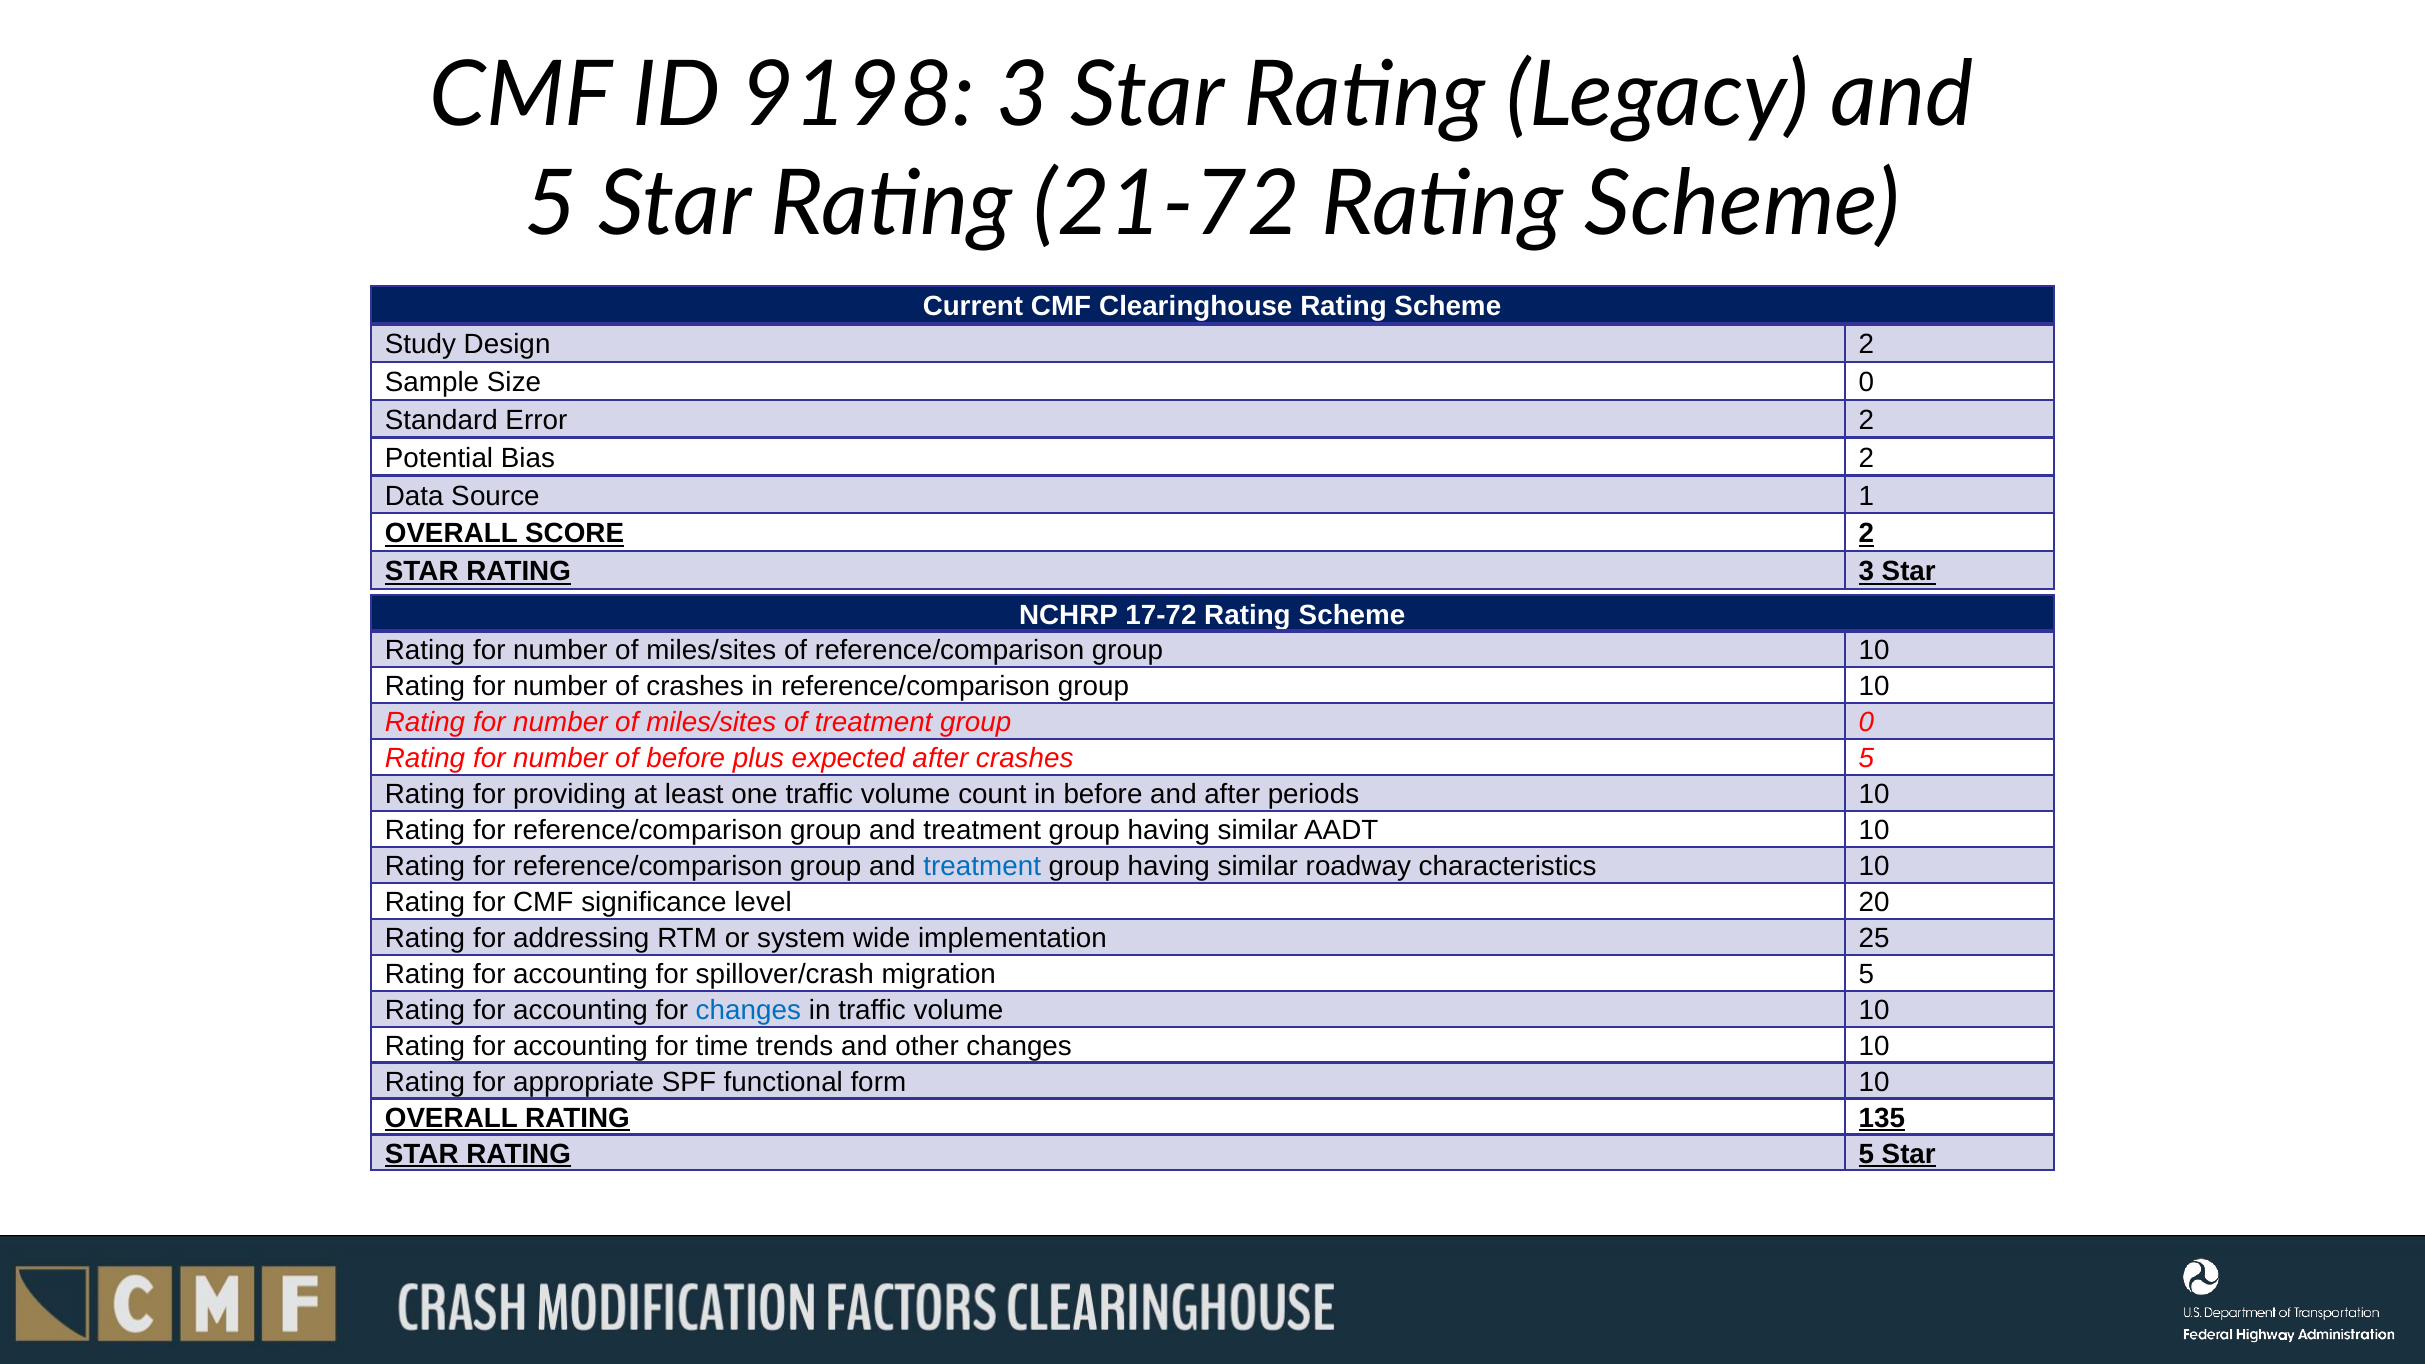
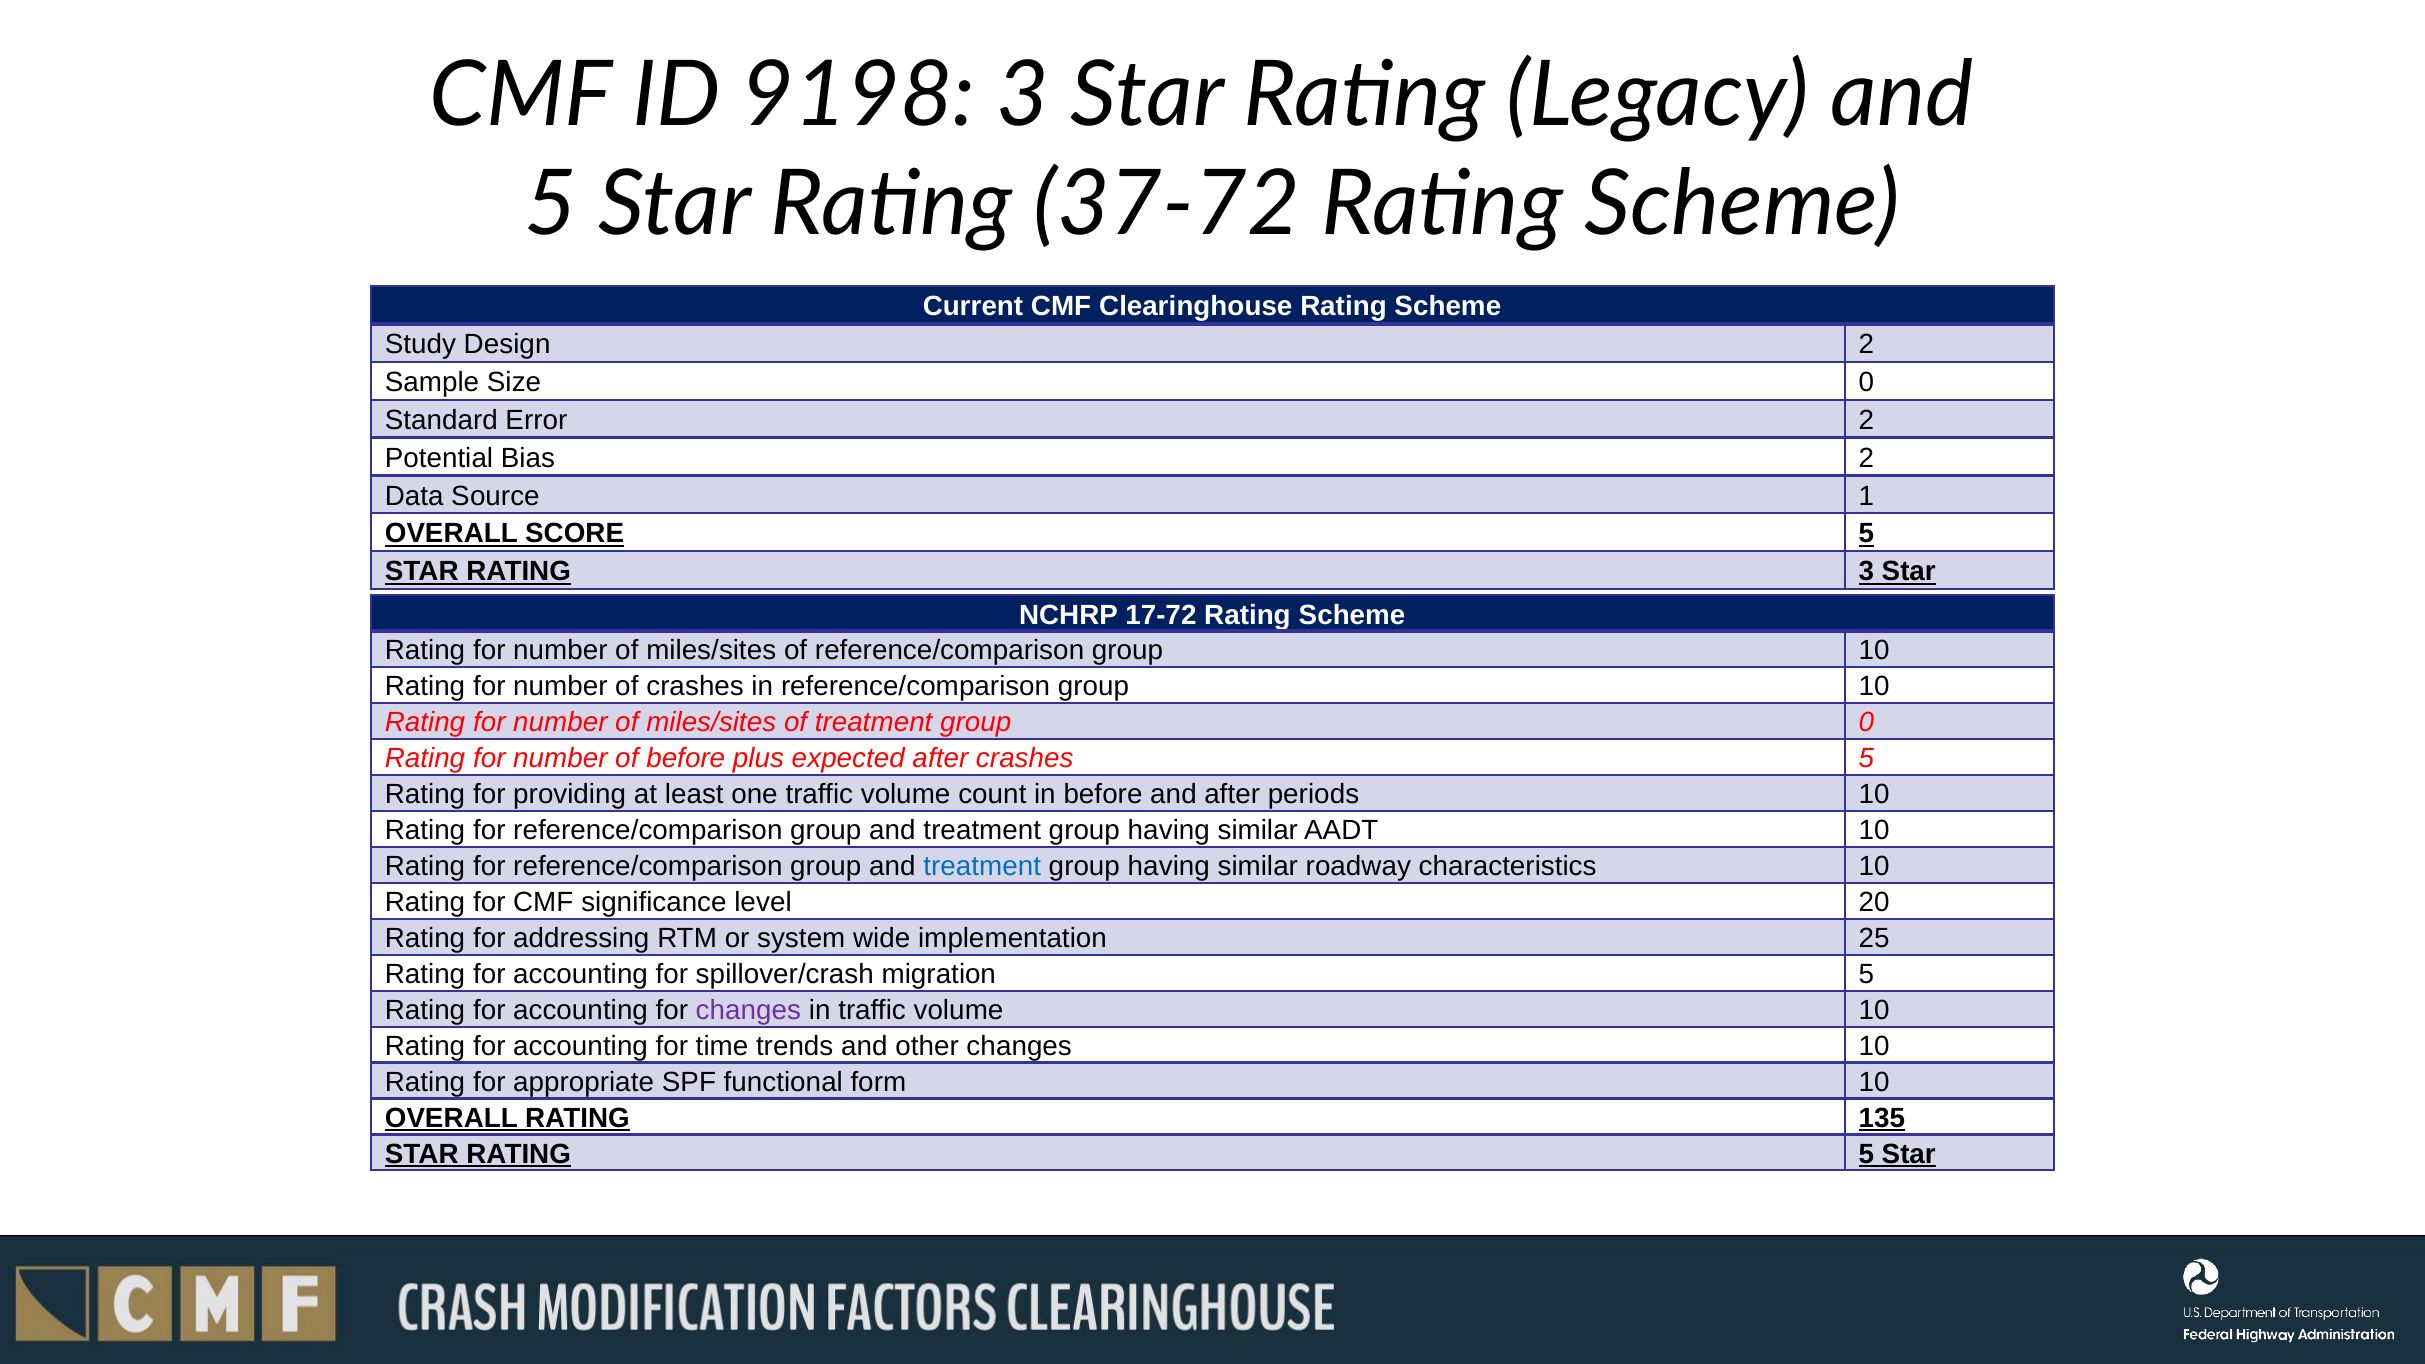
21-72: 21-72 -> 37-72
SCORE 2: 2 -> 5
changes at (748, 1010) colour: blue -> purple
